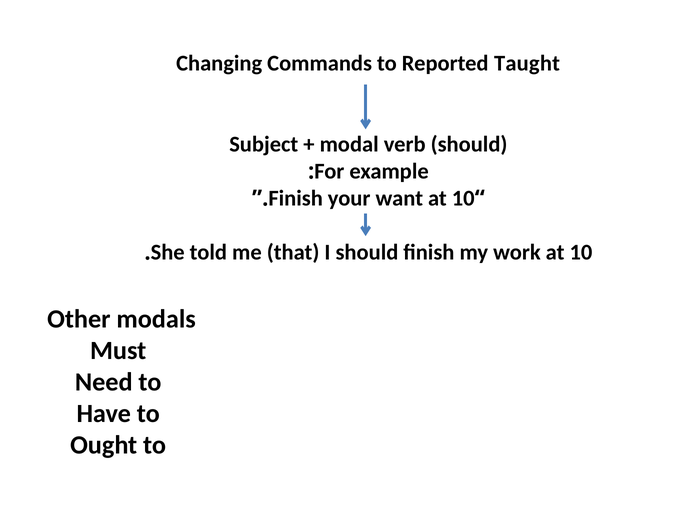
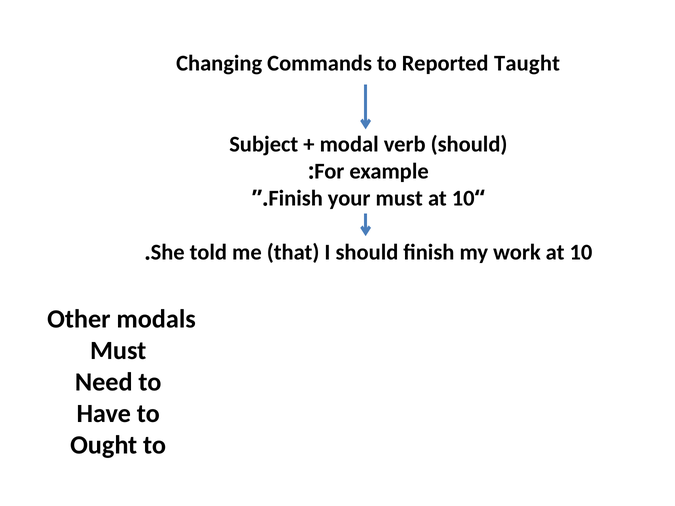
your want: want -> must
